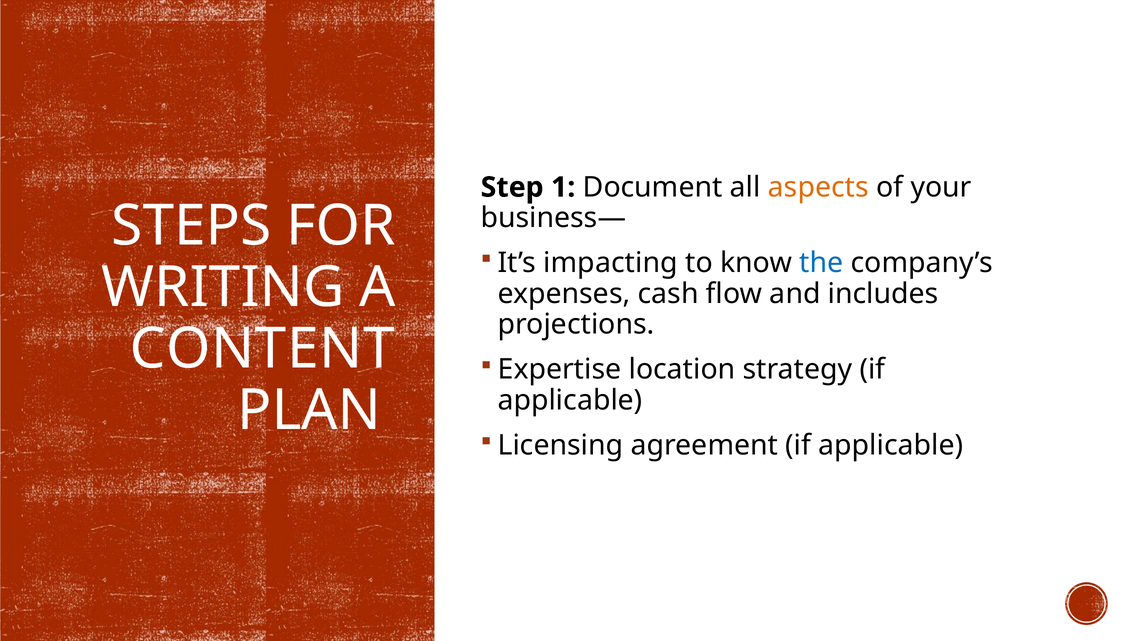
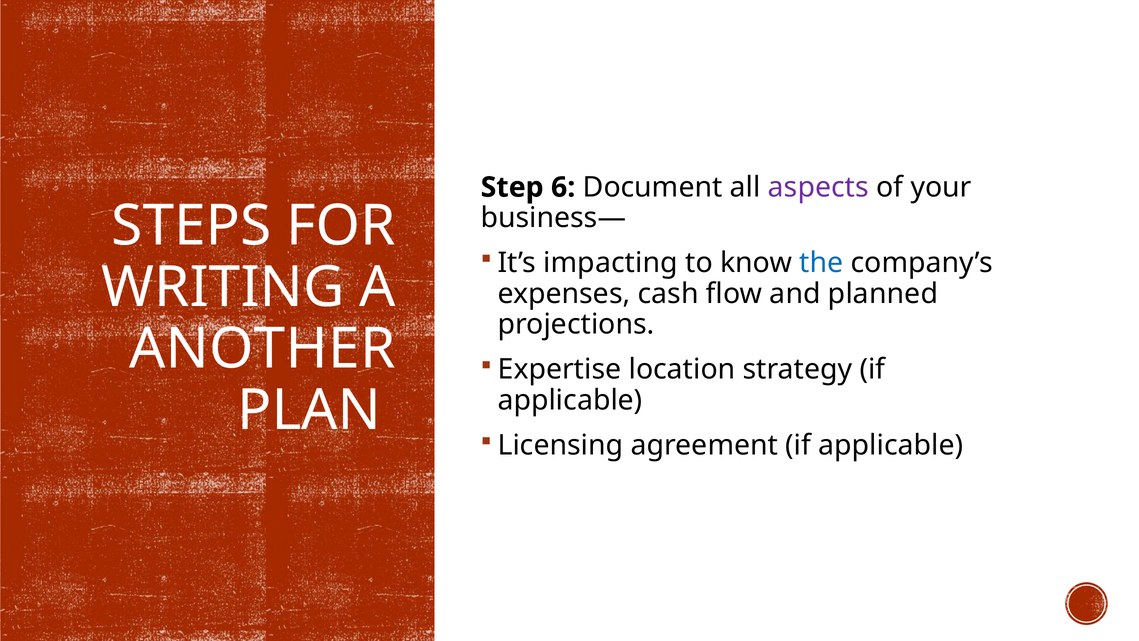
1: 1 -> 6
aspects colour: orange -> purple
includes: includes -> planned
CONTENT: CONTENT -> ANOTHER
